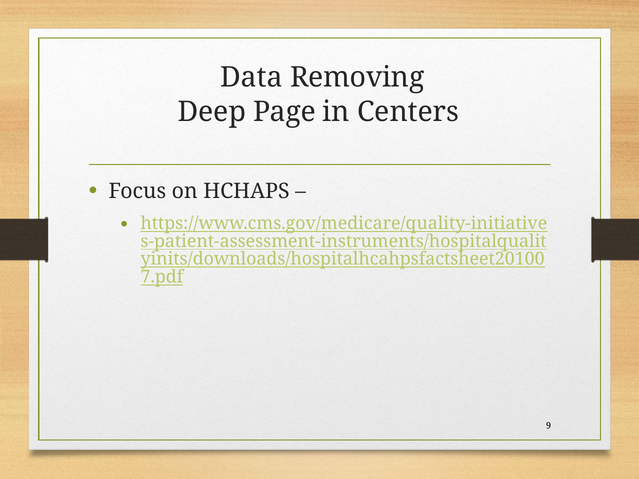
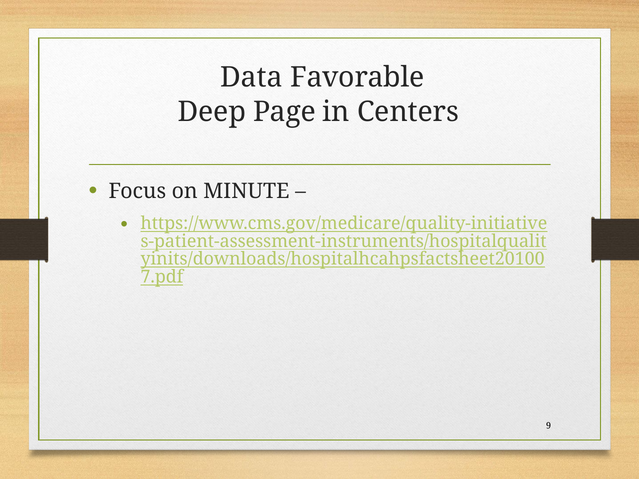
Removing: Removing -> Favorable
HCHAPS: HCHAPS -> MINUTE
